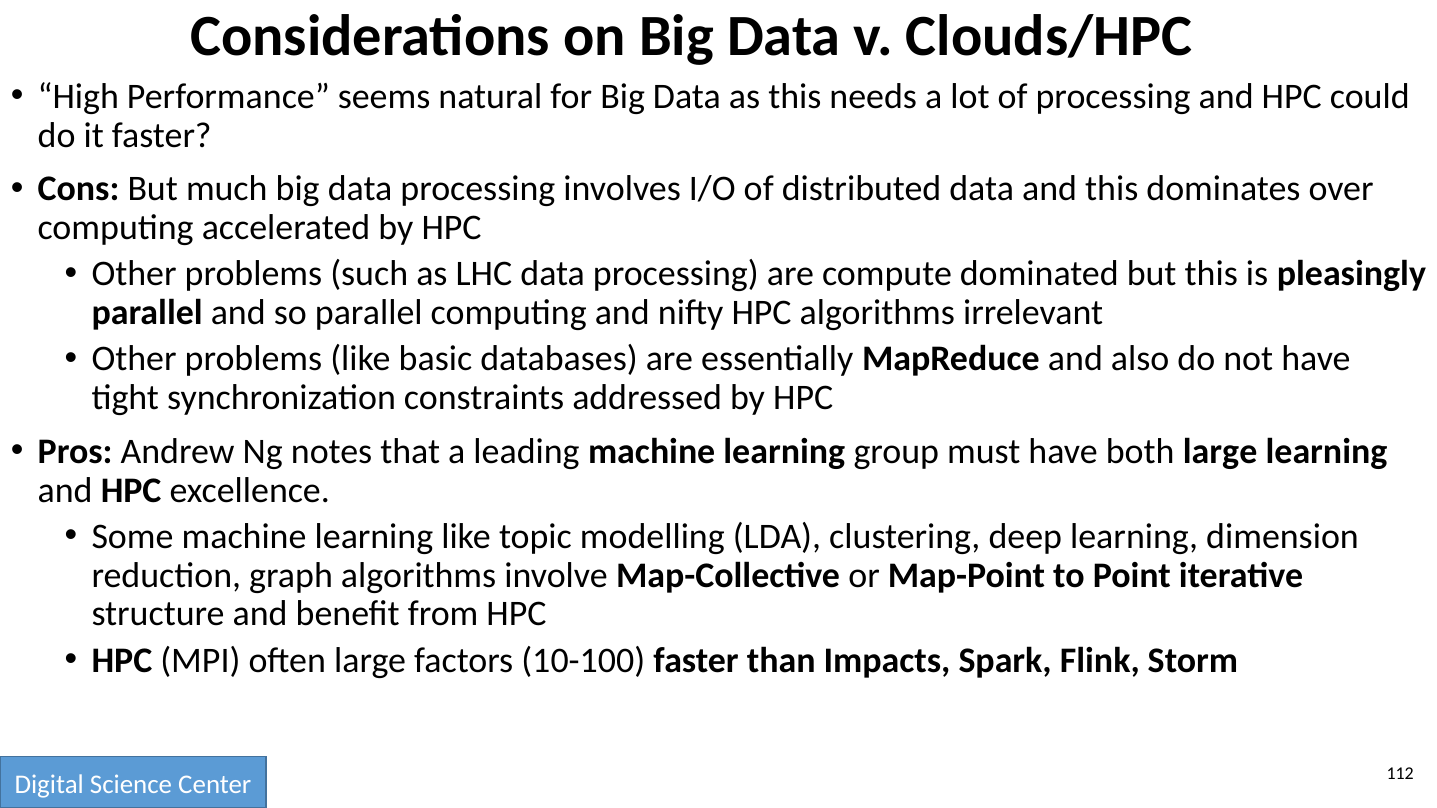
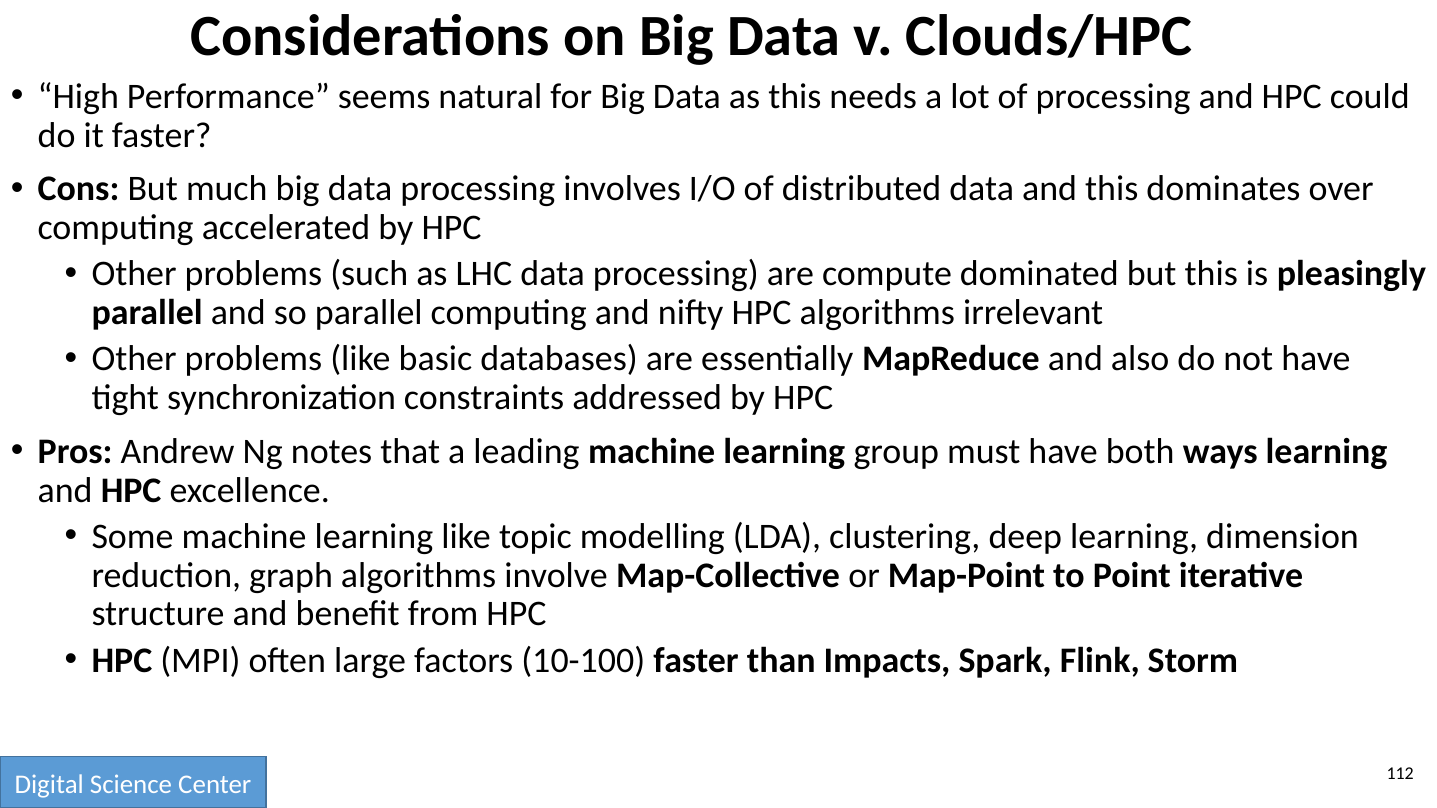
both large: large -> ways
